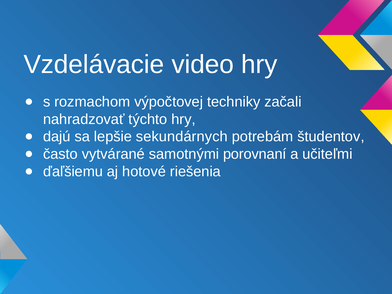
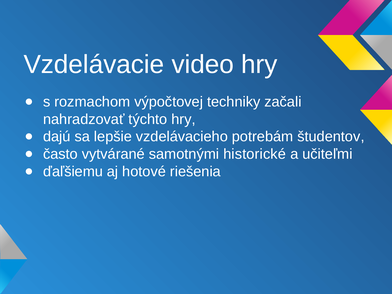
sekundárnych: sekundárnych -> vzdelávacieho
porovnaní: porovnaní -> historické
